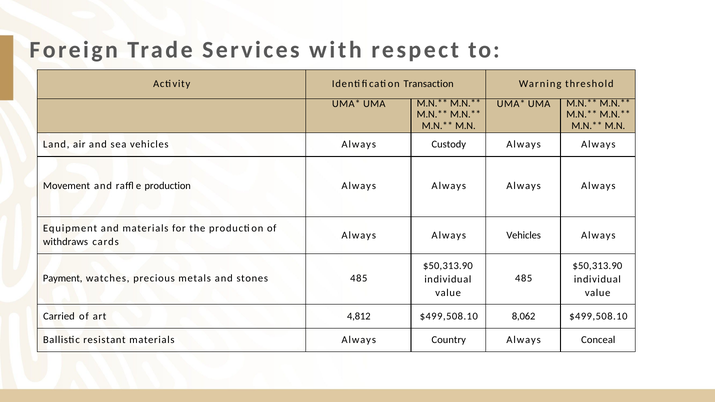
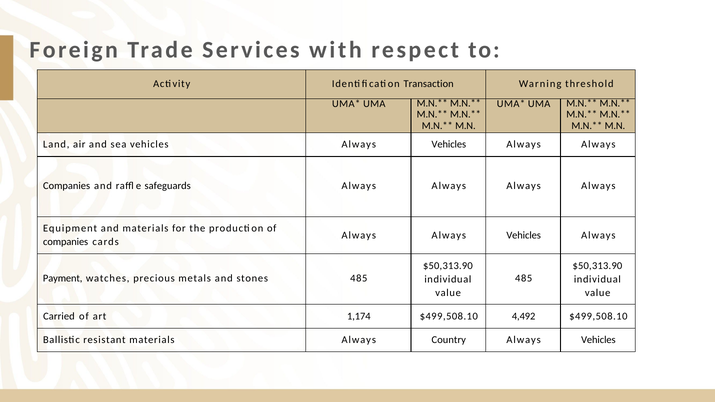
vehicles Always Custody: Custody -> Vehicles
Movement at (67, 186): Movement -> Companies
raffle production: production -> safeguards
withdraws at (66, 242): withdraws -> companies
4,812: 4,812 -> 1,174
8,062: 8,062 -> 4,492
Conceal at (598, 340): Conceal -> Vehicles
